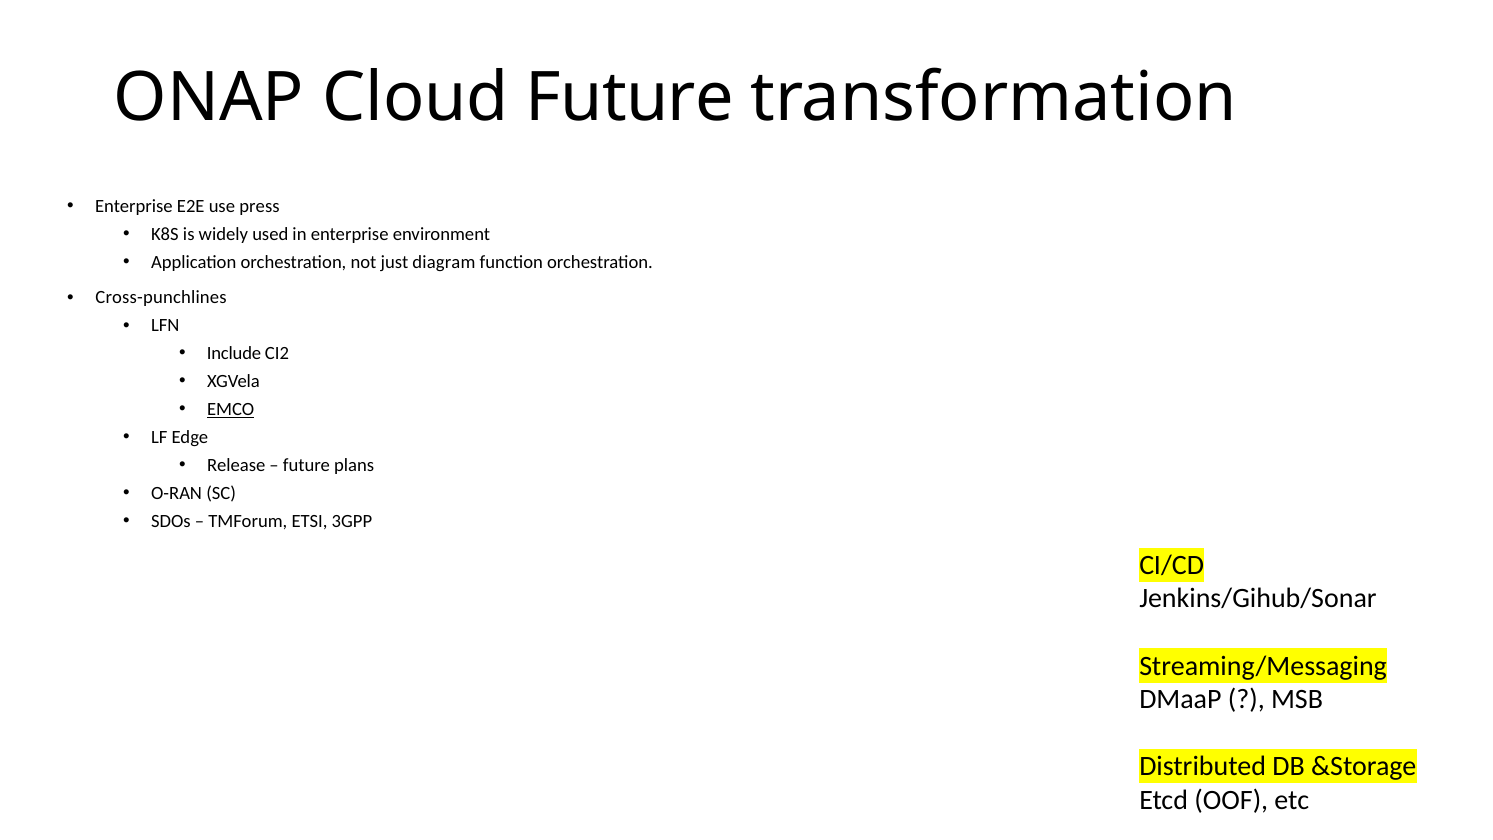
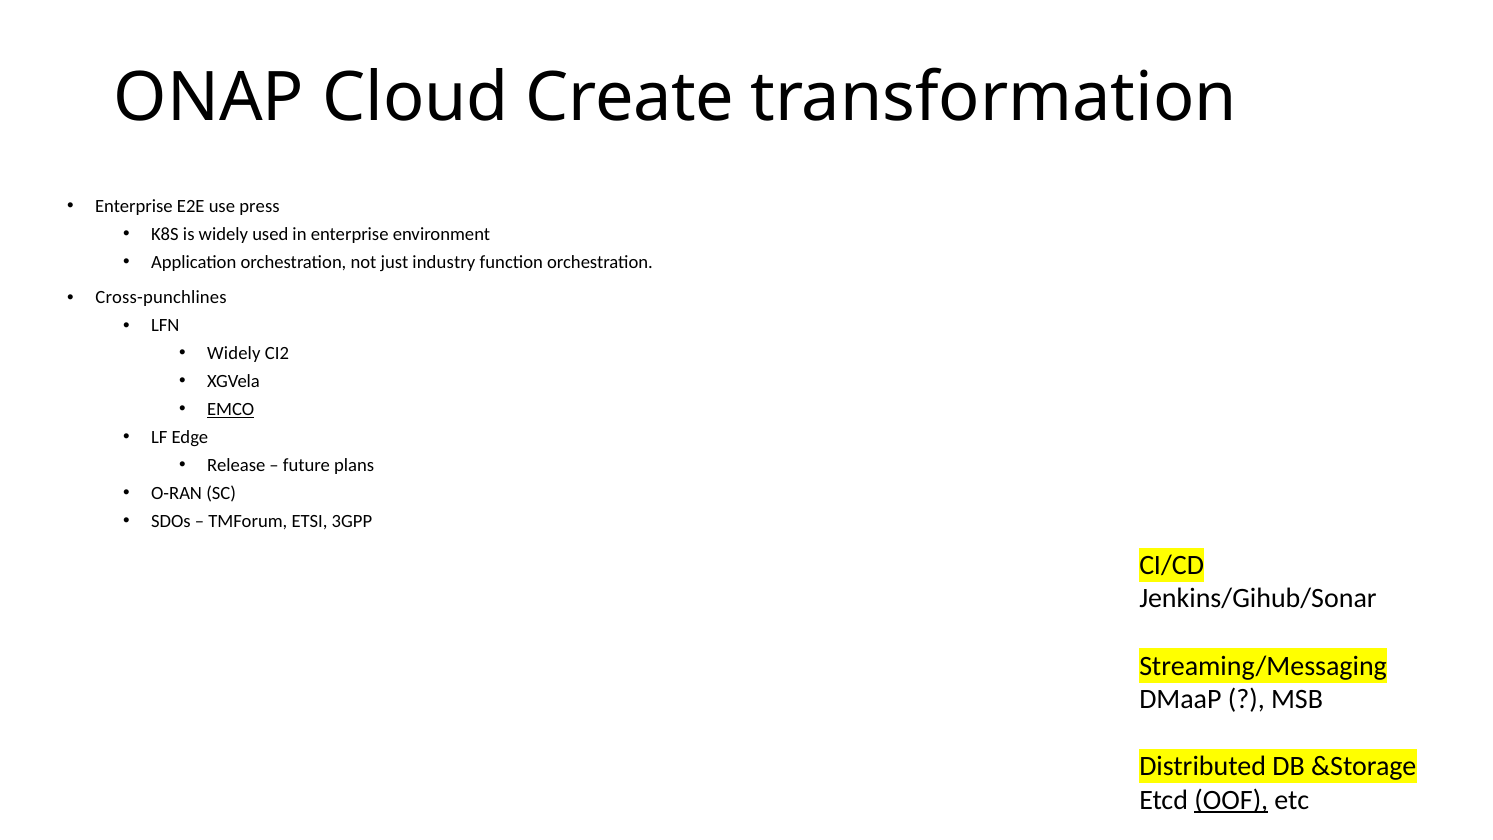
Cloud Future: Future -> Create
diagram: diagram -> industry
Include at (234, 353): Include -> Widely
OOF underline: none -> present
